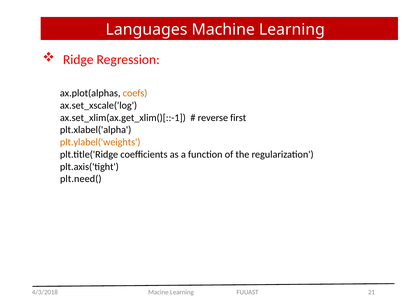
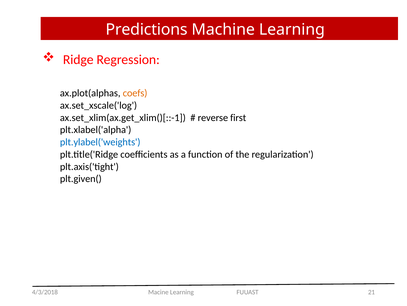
Languages: Languages -> Predictions
plt.ylabel('weights colour: orange -> blue
plt.need(: plt.need( -> plt.given(
